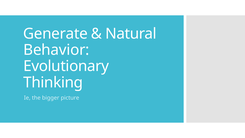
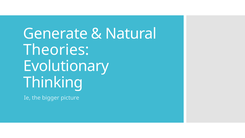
Behavior: Behavior -> Theories
